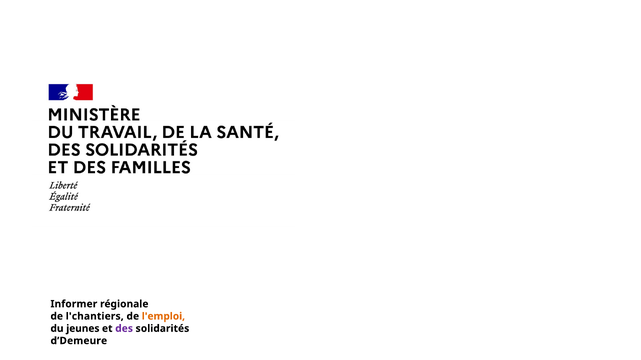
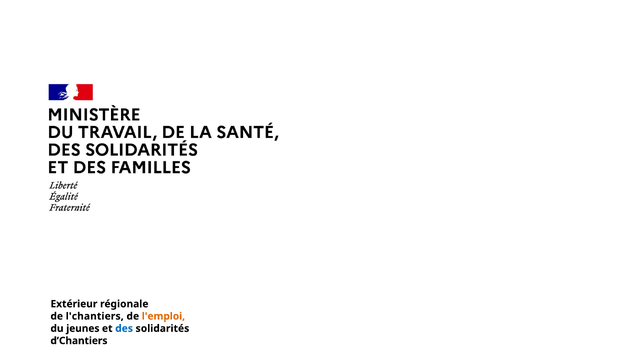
Informer: Informer -> Extérieur
des colour: purple -> blue
d’Demeure: d’Demeure -> d’Chantiers
